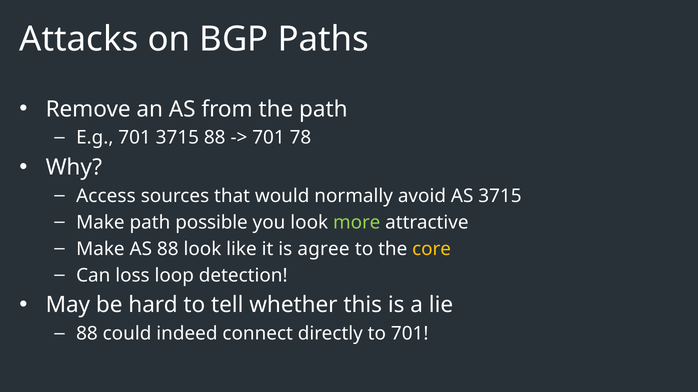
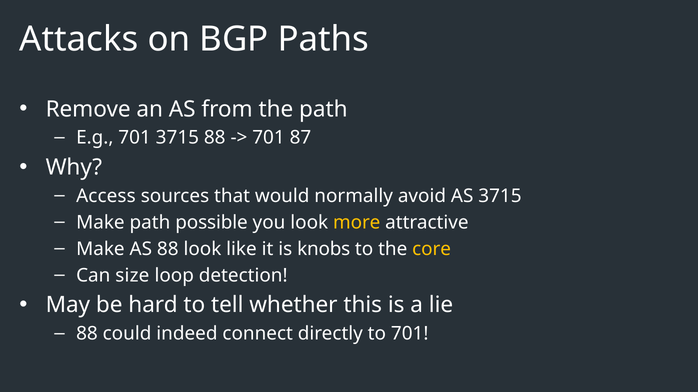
78: 78 -> 87
more colour: light green -> yellow
agree: agree -> knobs
loss: loss -> size
